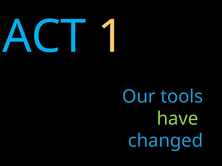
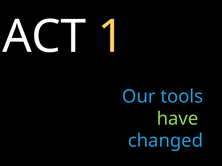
ACT colour: light blue -> white
